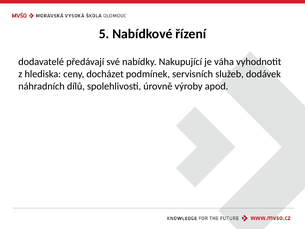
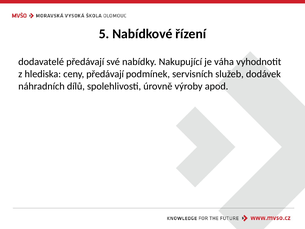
ceny docházet: docházet -> předávají
